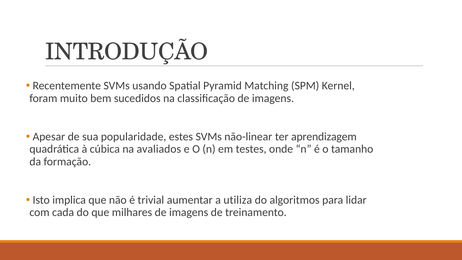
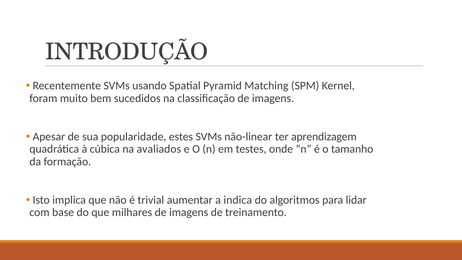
utiliza: utiliza -> indica
cada: cada -> base
